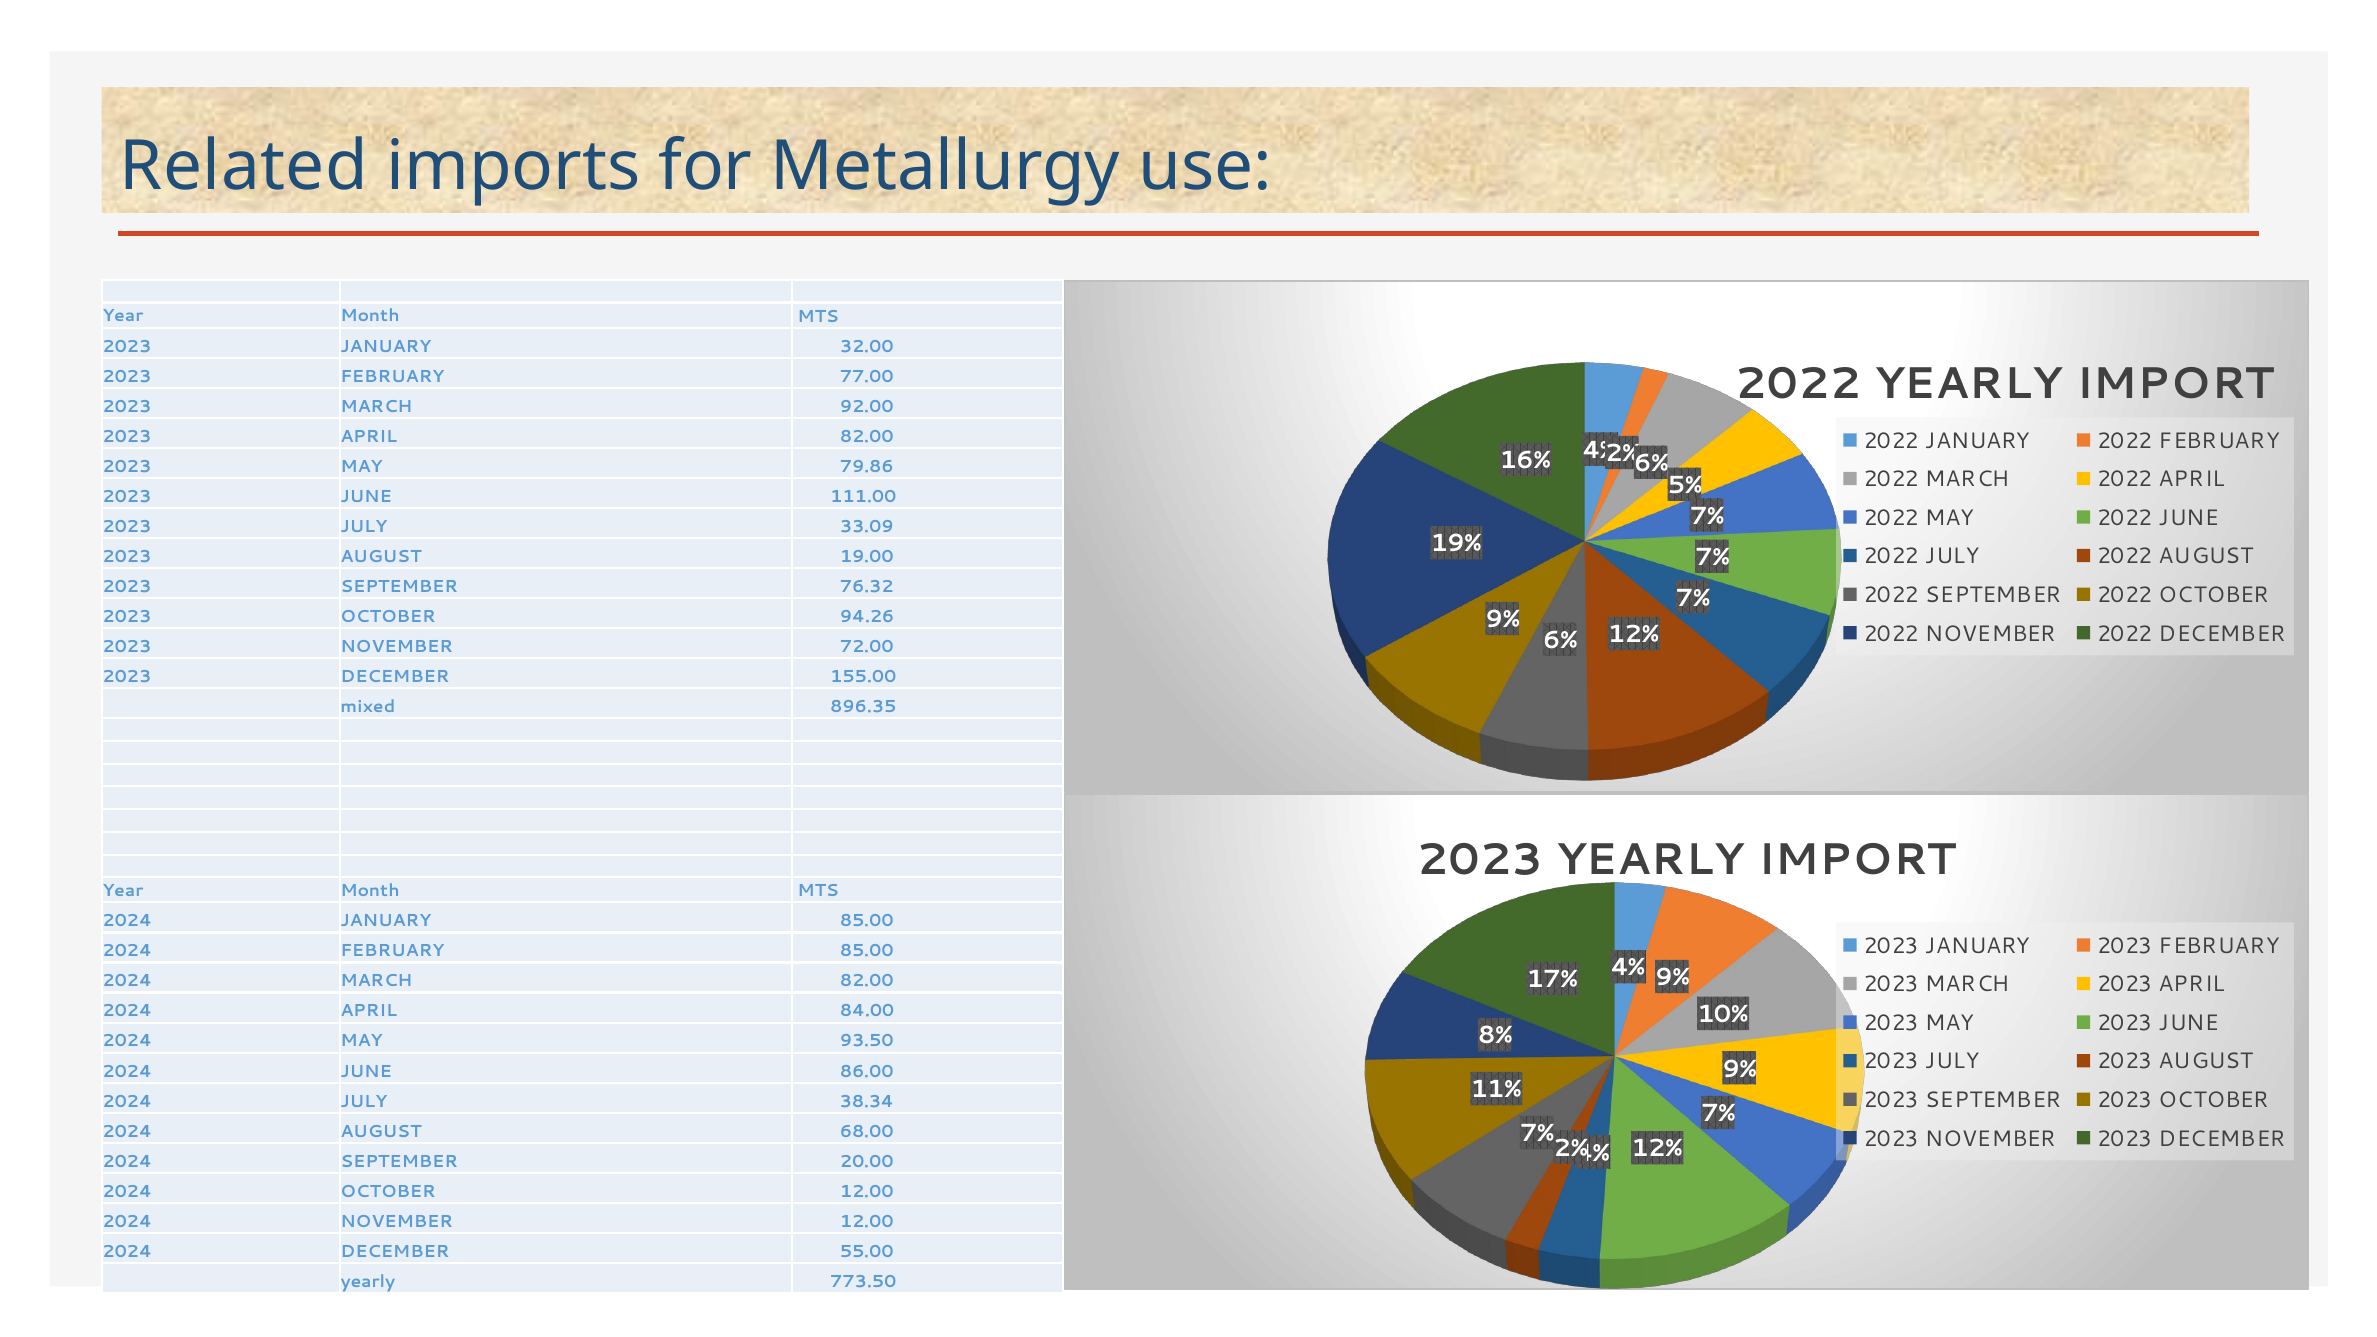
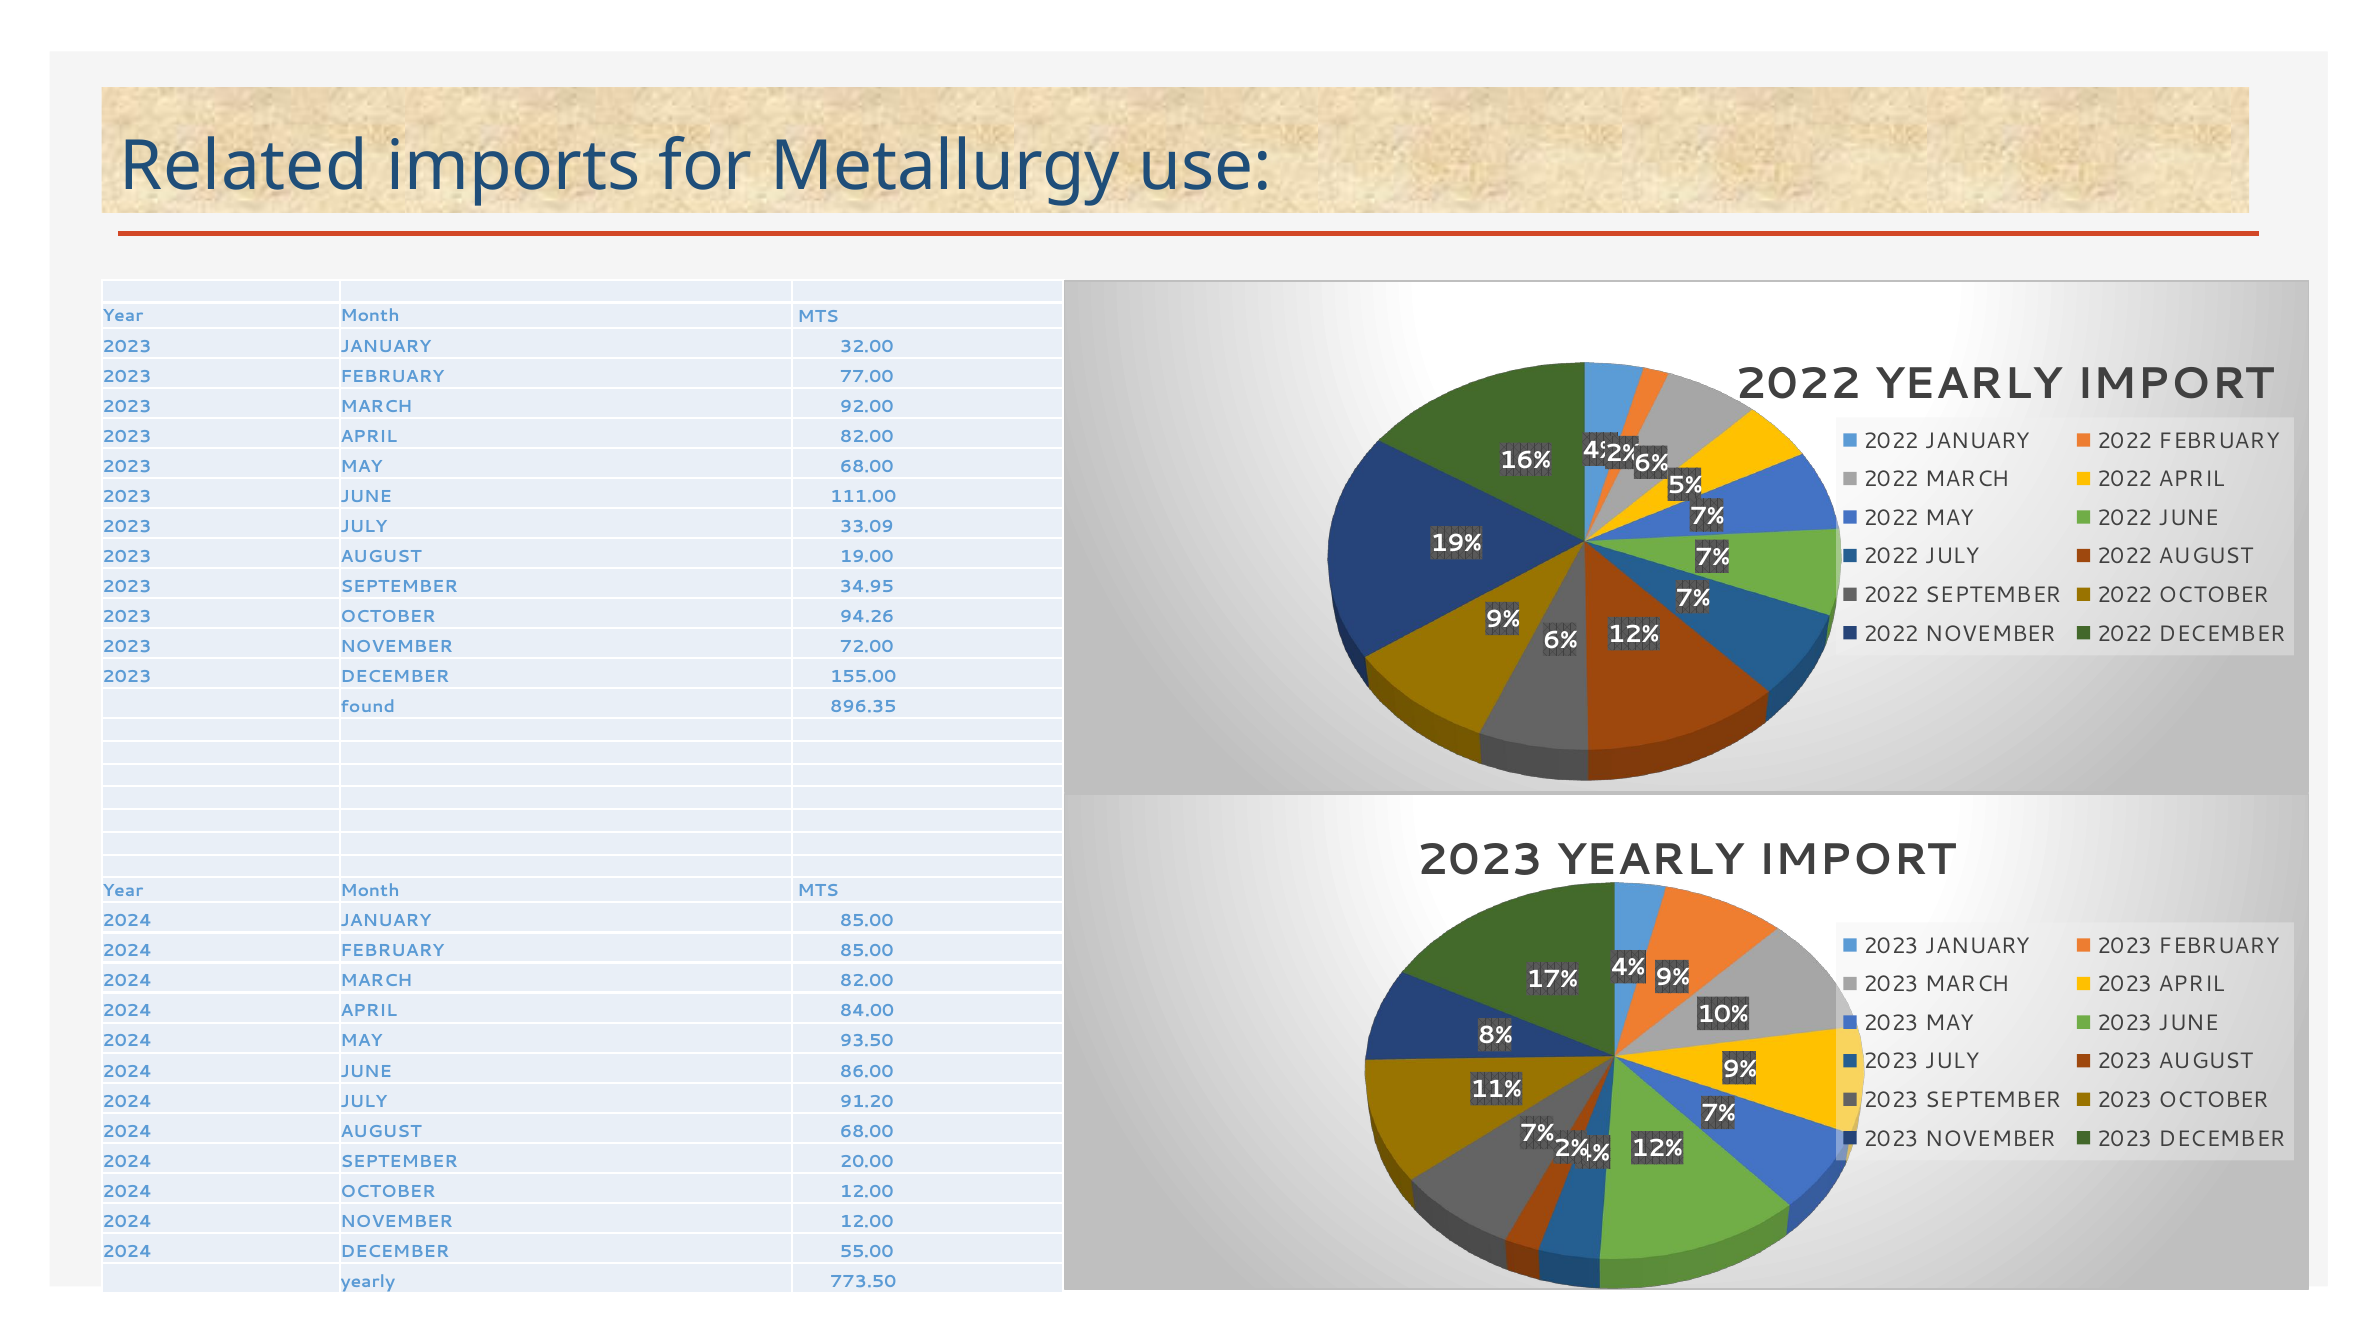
MAY 79.86: 79.86 -> 68.00
76.32: 76.32 -> 34.95
mixed: mixed -> found
38.34: 38.34 -> 91.20
